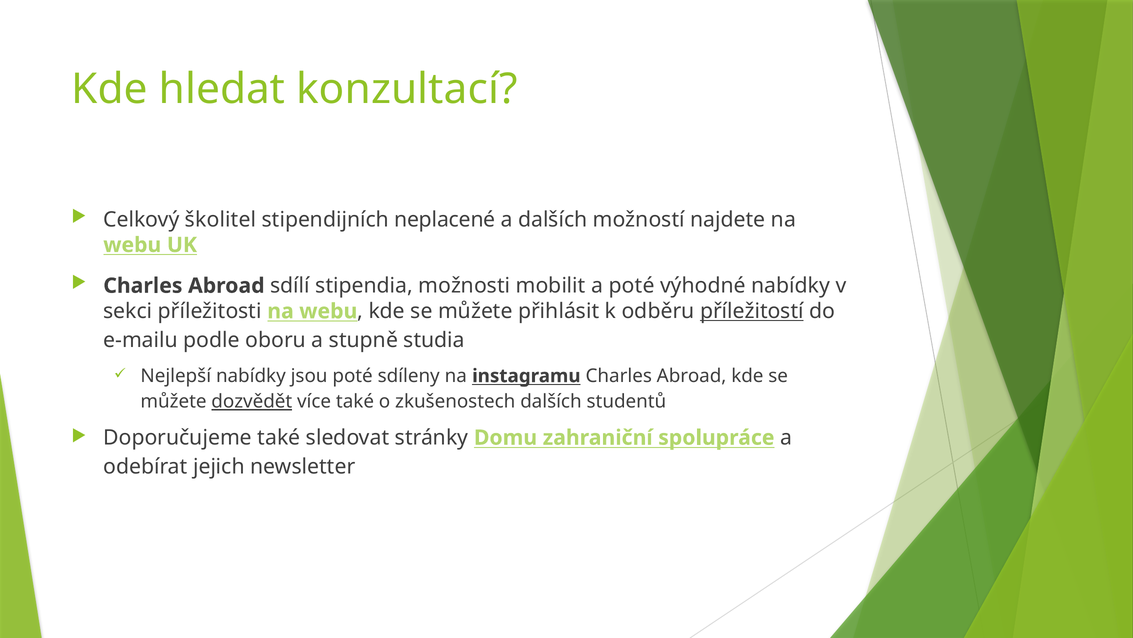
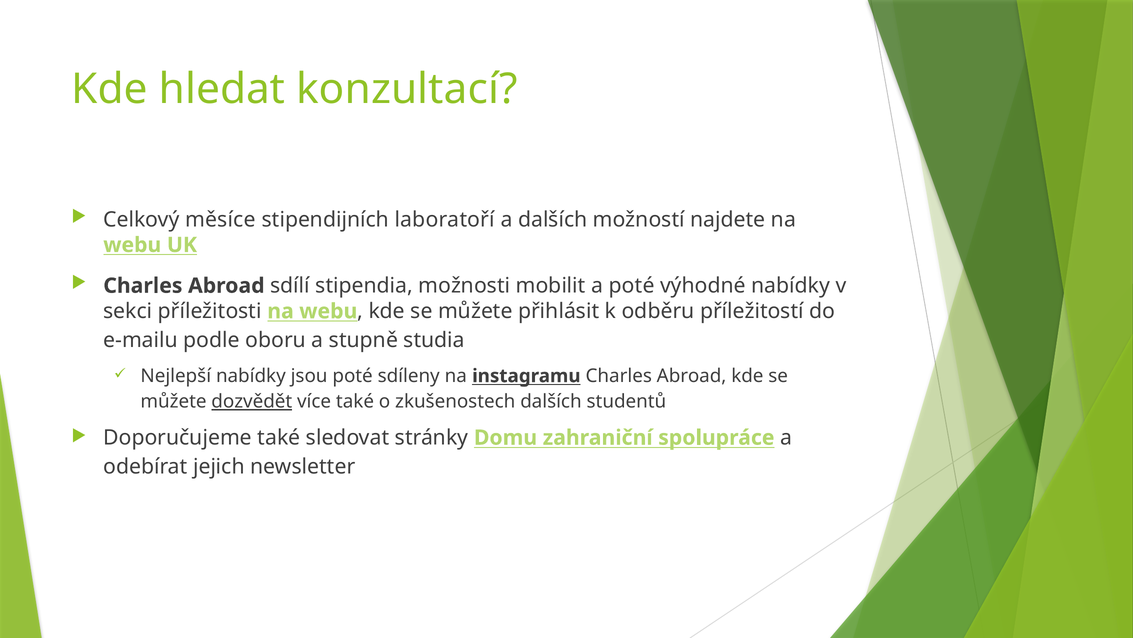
školitel: školitel -> měsíce
neplacené: neplacené -> laboratoří
příležitostí underline: present -> none
